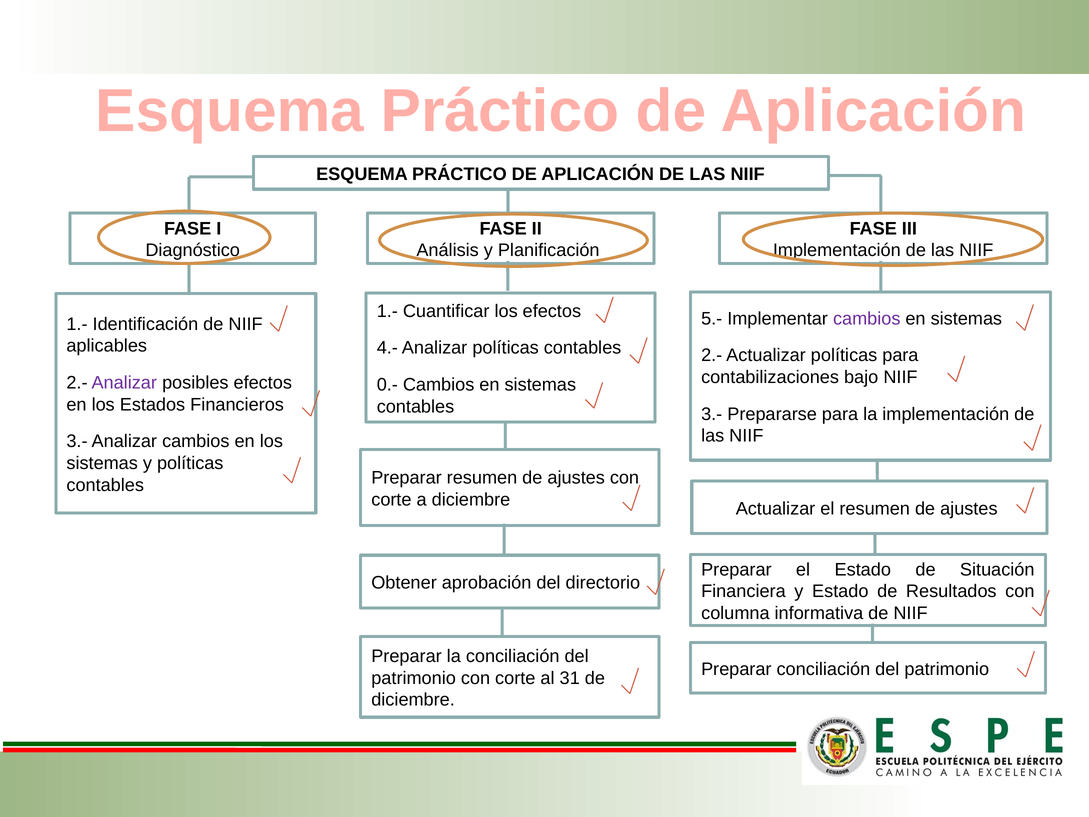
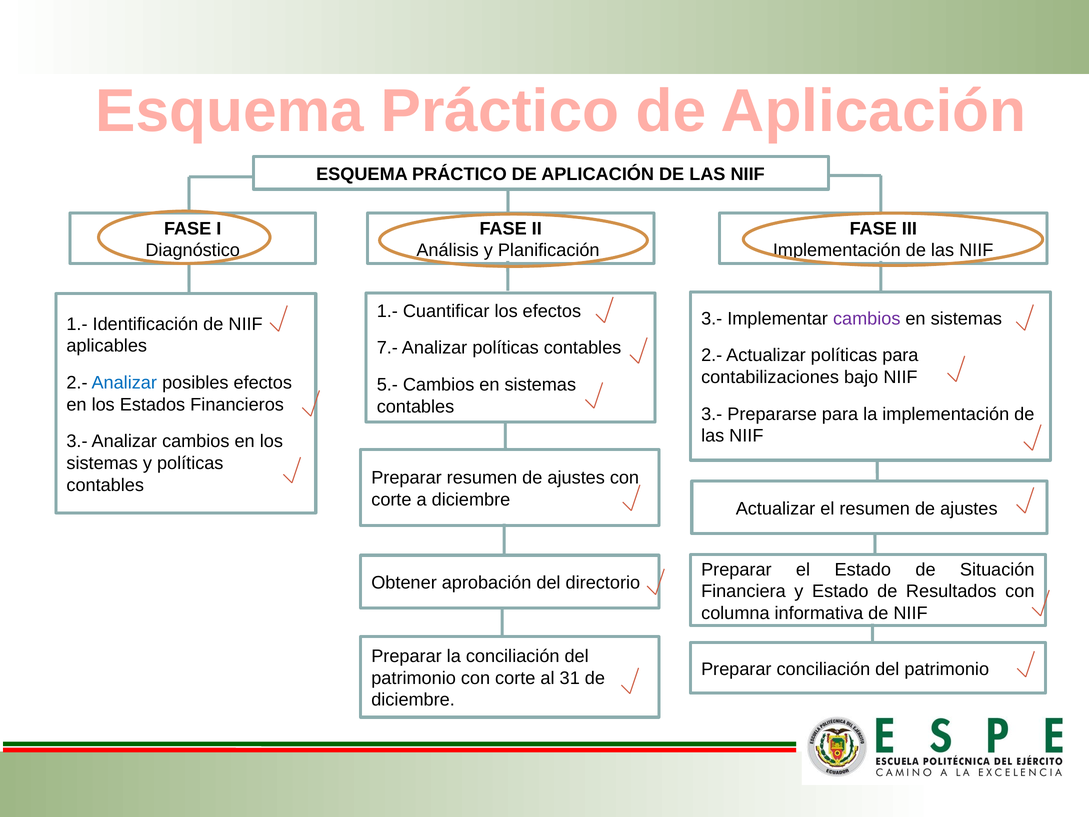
5.- at (712, 318): 5.- -> 3.-
4.-: 4.- -> 7.-
Analizar at (124, 383) colour: purple -> blue
0.-: 0.- -> 5.-
